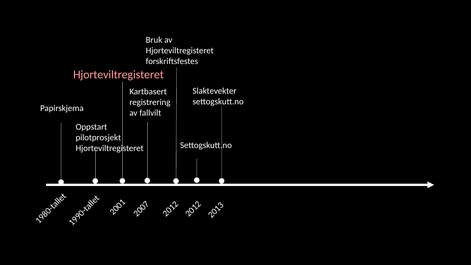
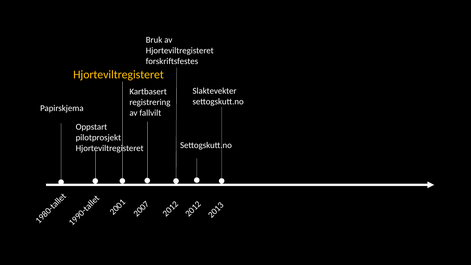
Hjorteviltregisteret at (118, 75) colour: pink -> yellow
